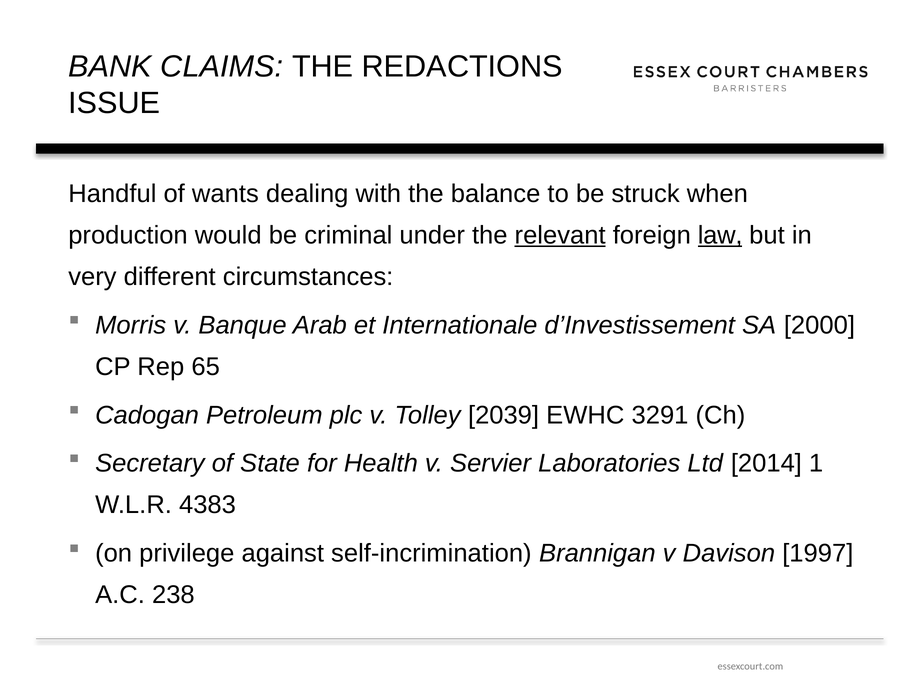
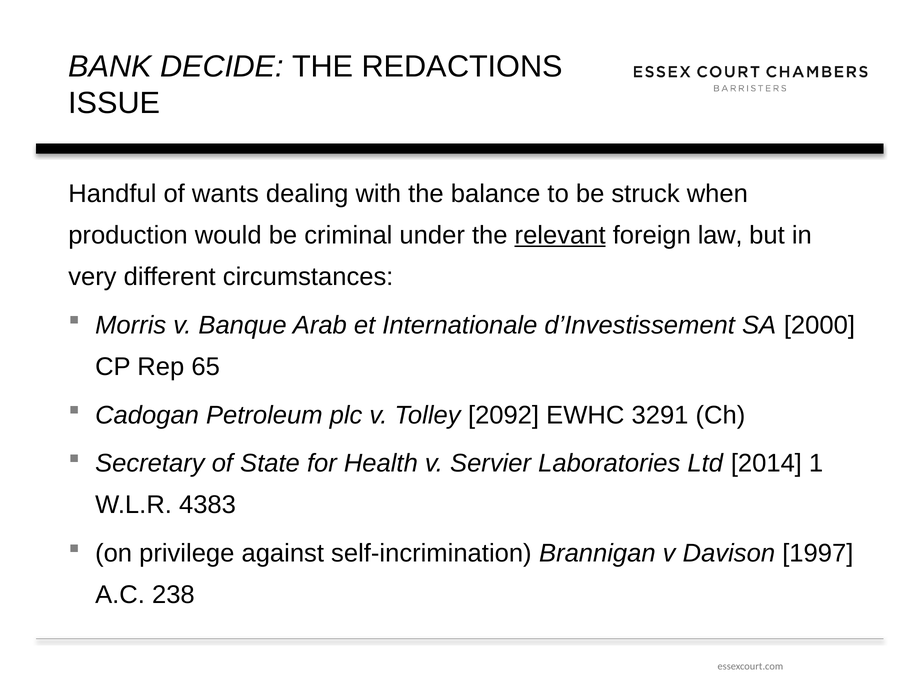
CLAIMS: CLAIMS -> DECIDE
law underline: present -> none
2039: 2039 -> 2092
